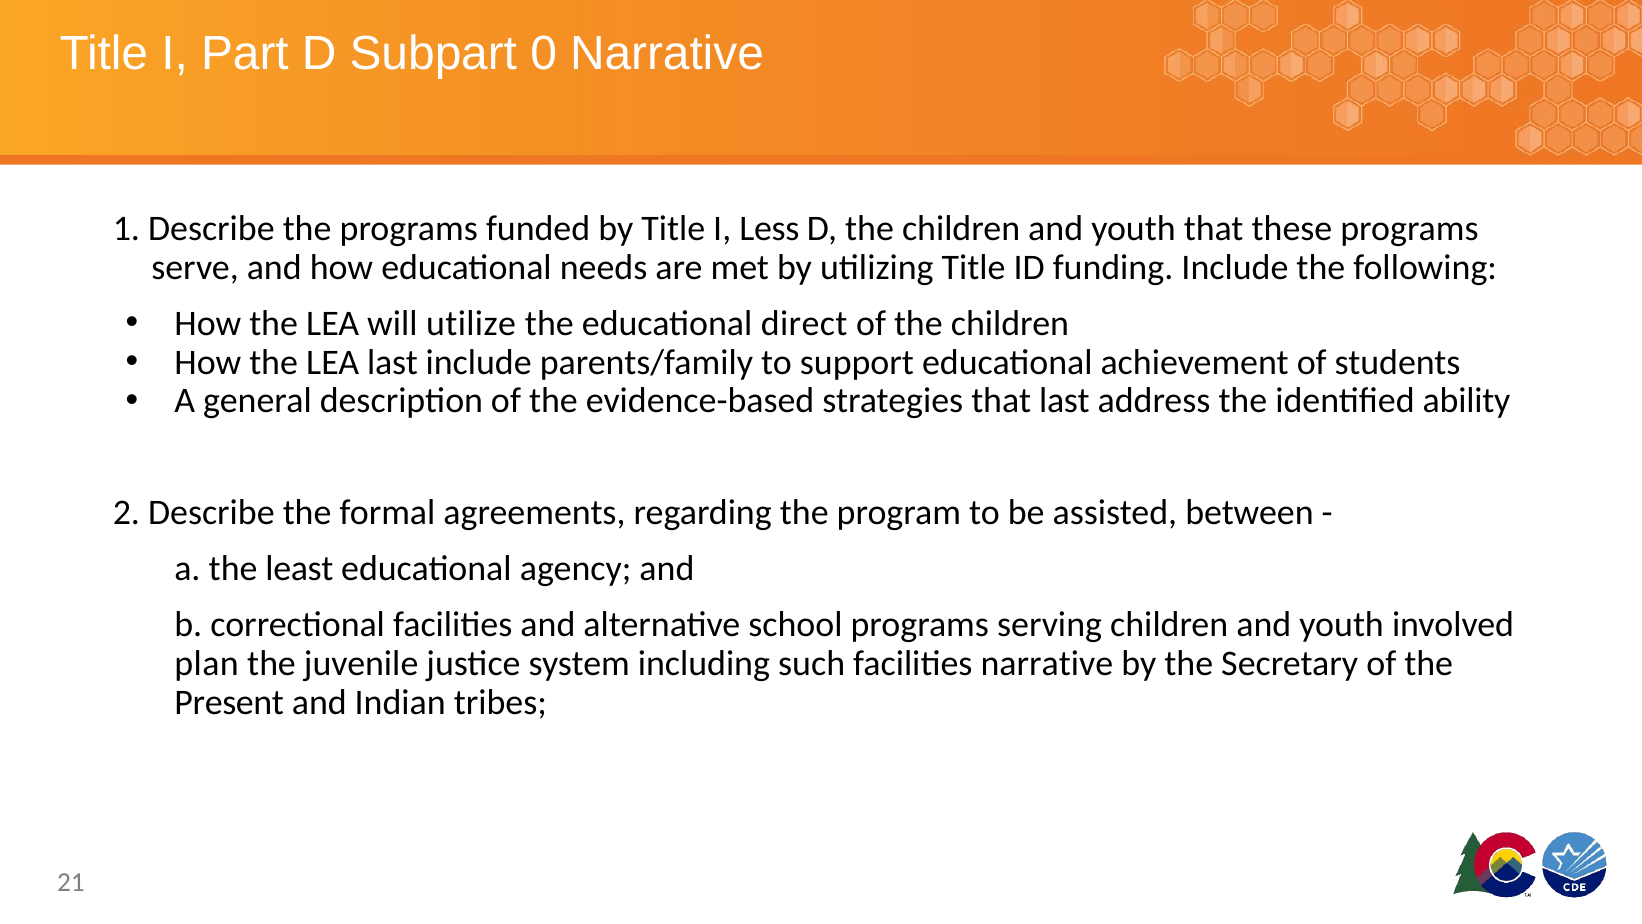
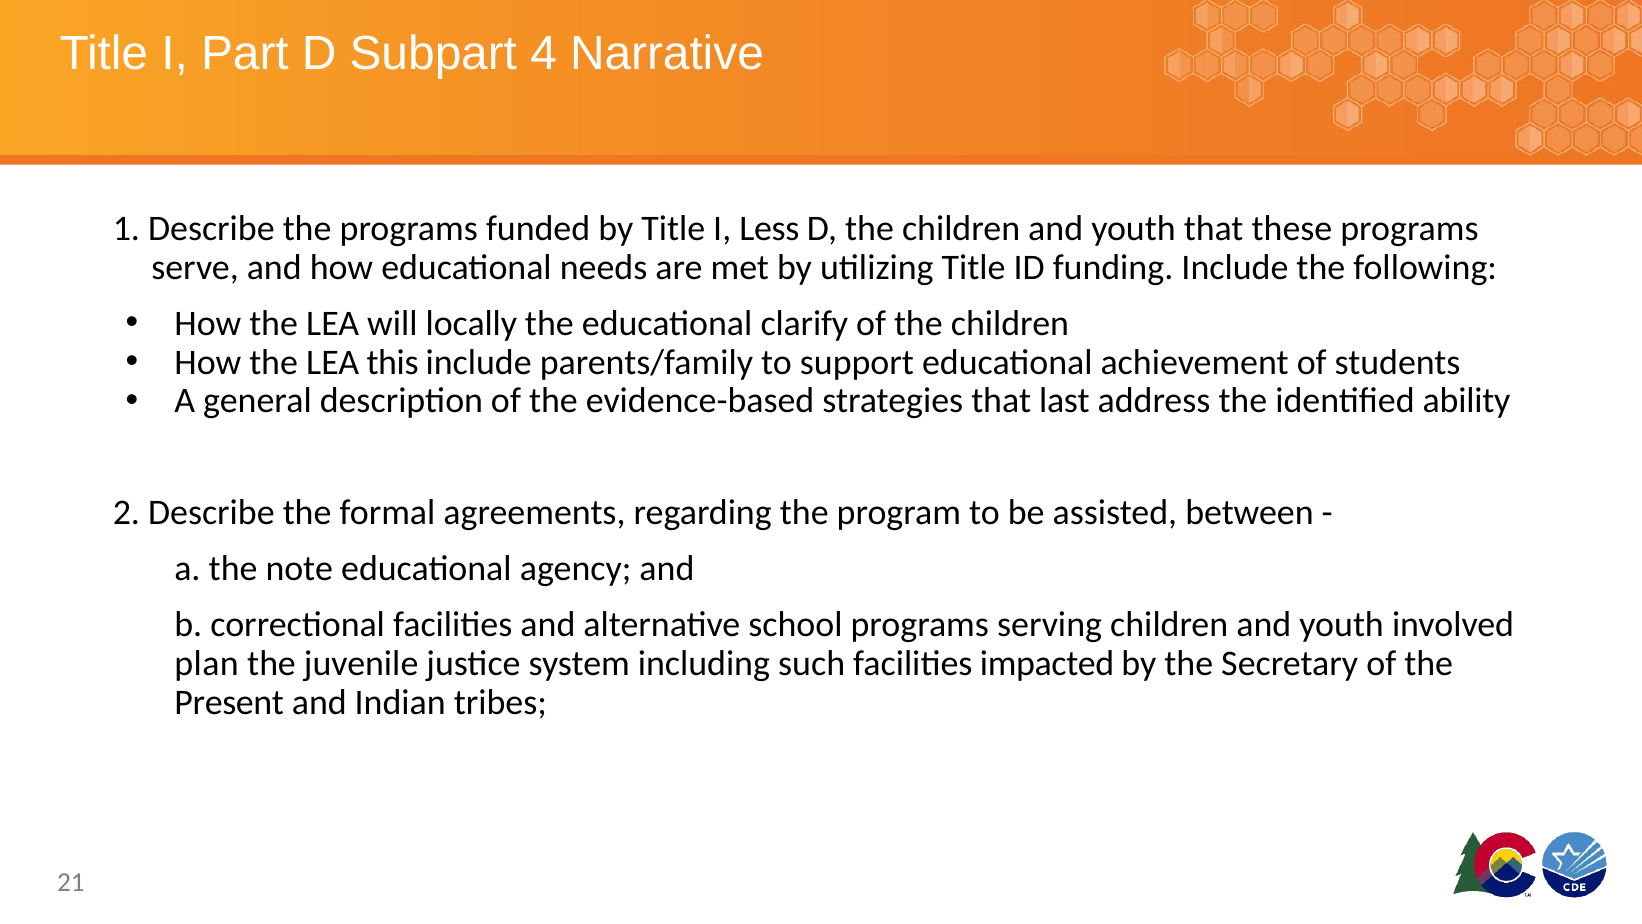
0: 0 -> 4
utilize: utilize -> locally
direct: direct -> clarify
LEA last: last -> this
least: least -> note
facilities narrative: narrative -> impacted
